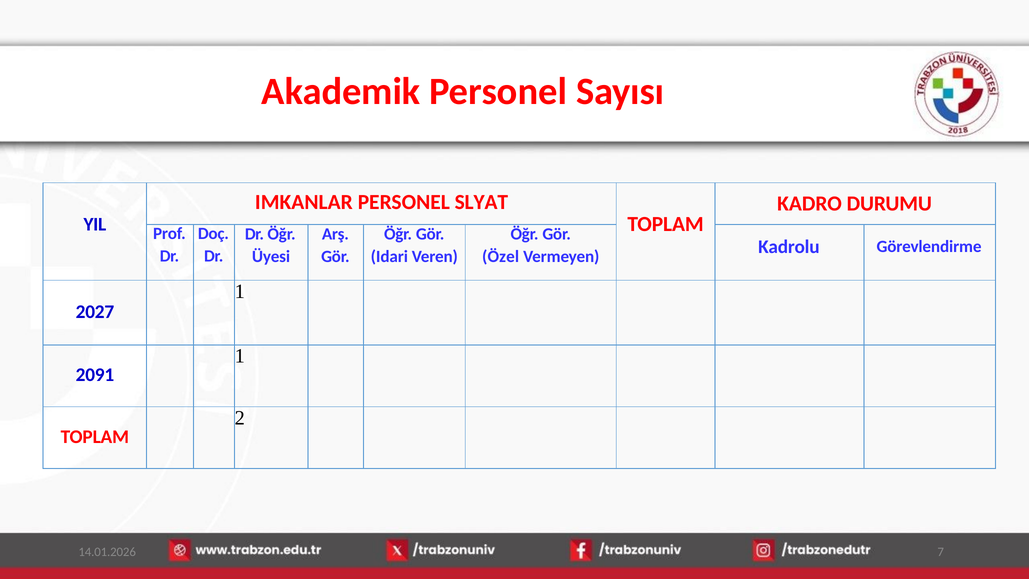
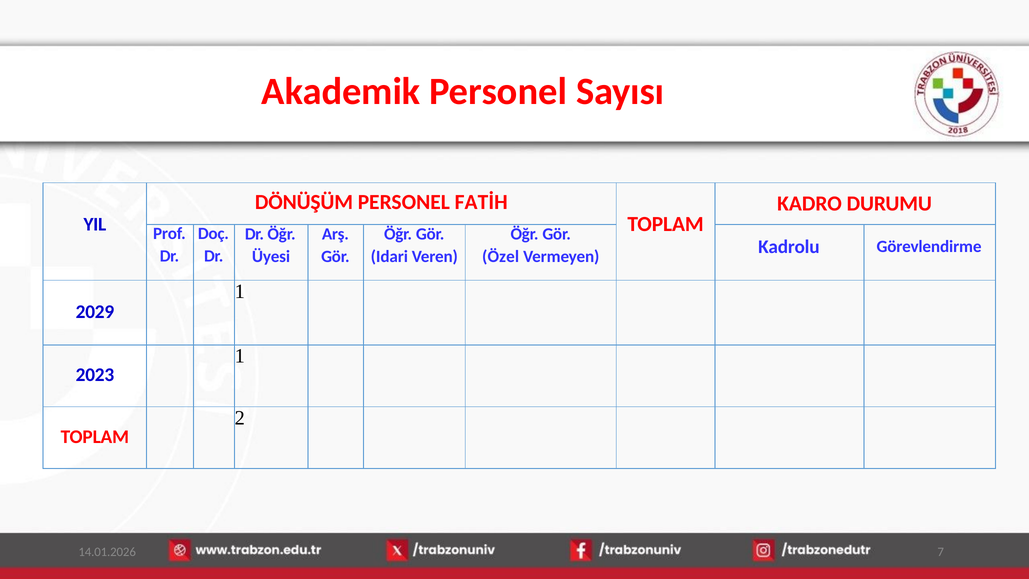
IMKANLAR: IMKANLAR -> DÖNÜŞÜM
SLYAT: SLYAT -> FATİH
2027: 2027 -> 2029
2091: 2091 -> 2023
